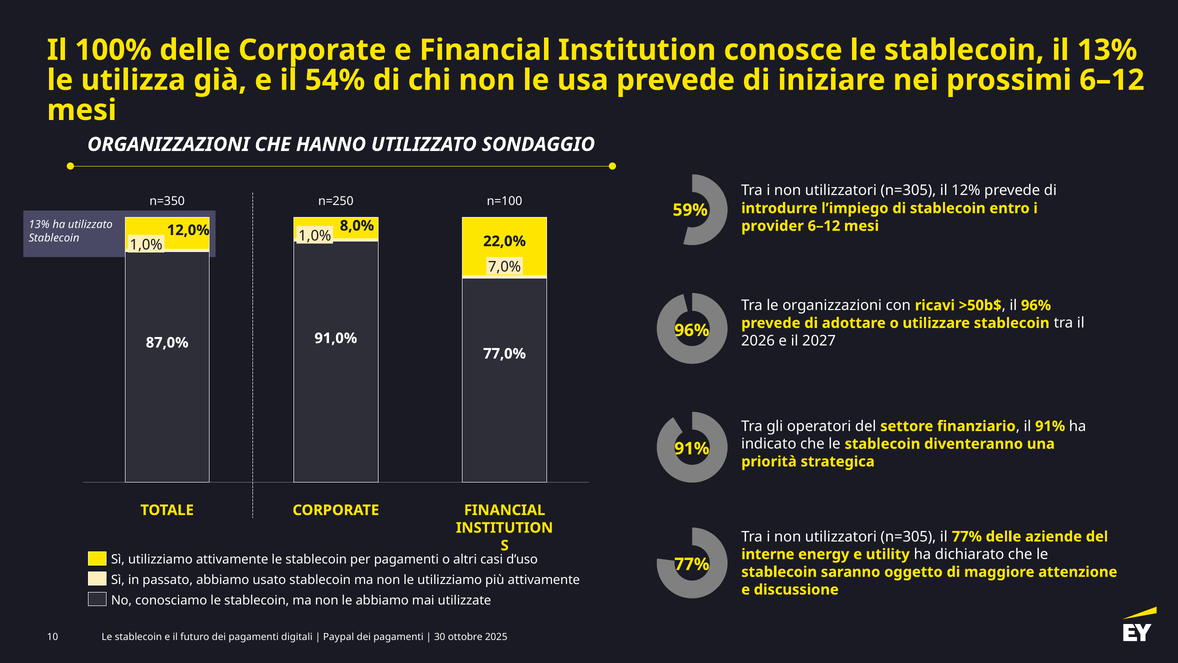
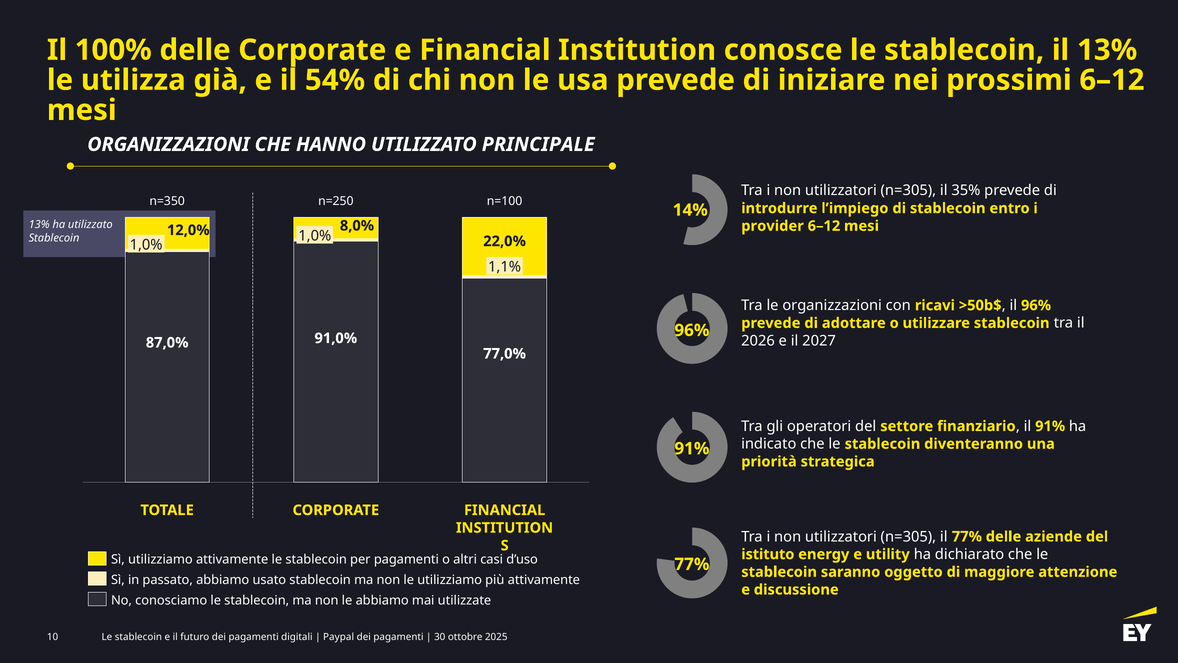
SONDAGGIO: SONDAGGIO -> PRINCIPALE
12%: 12% -> 35%
59%: 59% -> 14%
7,0%: 7,0% -> 1,1%
interne: interne -> istituto
